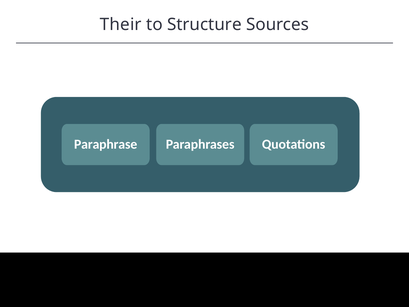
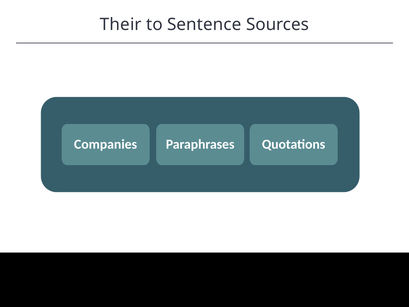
Structure: Structure -> Sentence
Paraphrase: Paraphrase -> Companies
